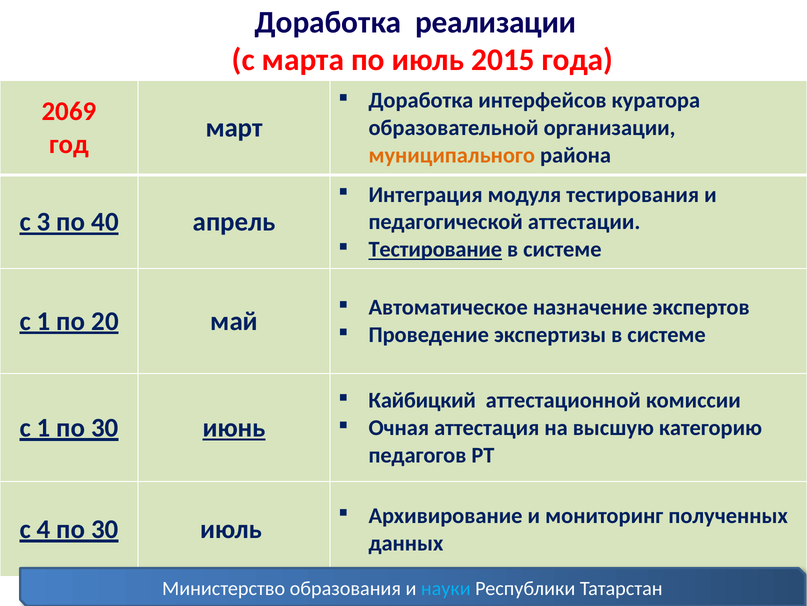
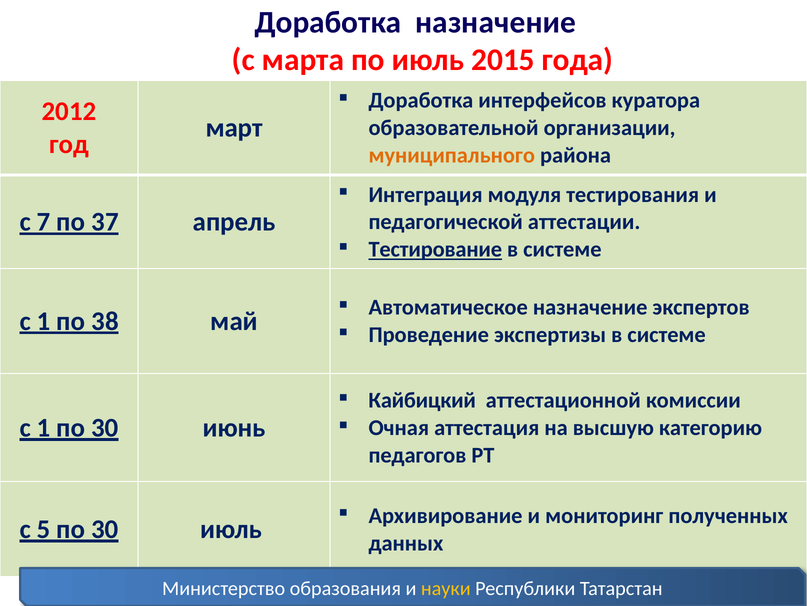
Доработка реализации: реализации -> назначение
2069: 2069 -> 2012
3: 3 -> 7
40: 40 -> 37
20: 20 -> 38
июнь underline: present -> none
4: 4 -> 5
науки colour: light blue -> yellow
